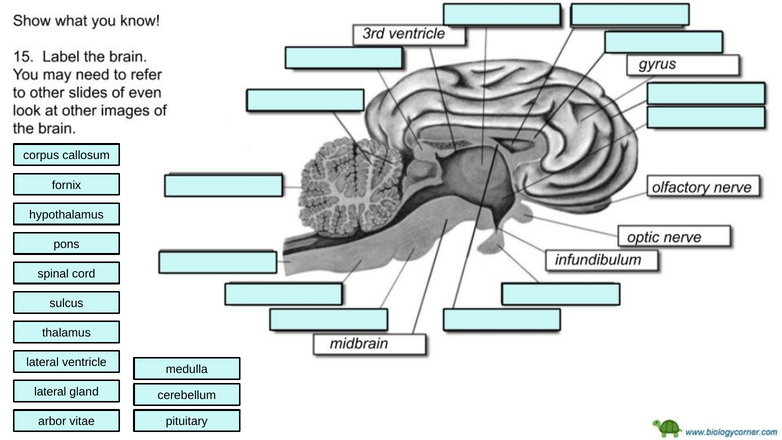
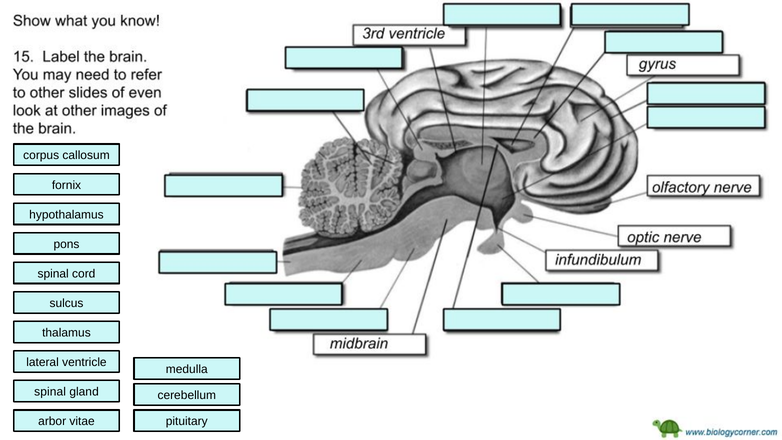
lateral at (50, 392): lateral -> spinal
